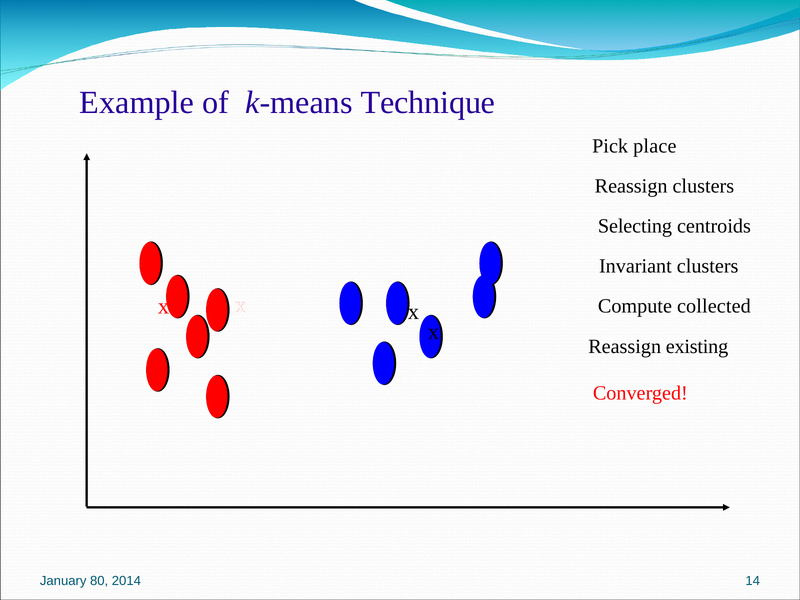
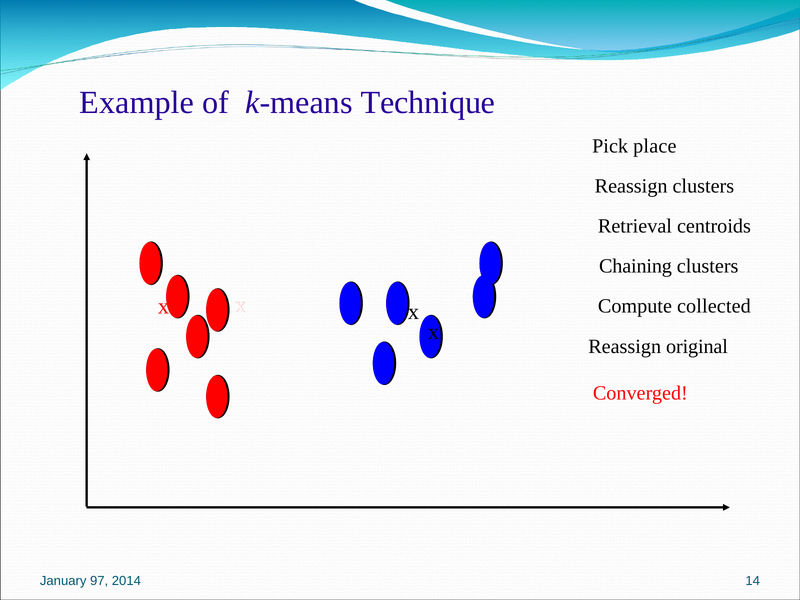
Selecting: Selecting -> Retrieval
Invariant: Invariant -> Chaining
existing: existing -> original
80: 80 -> 97
